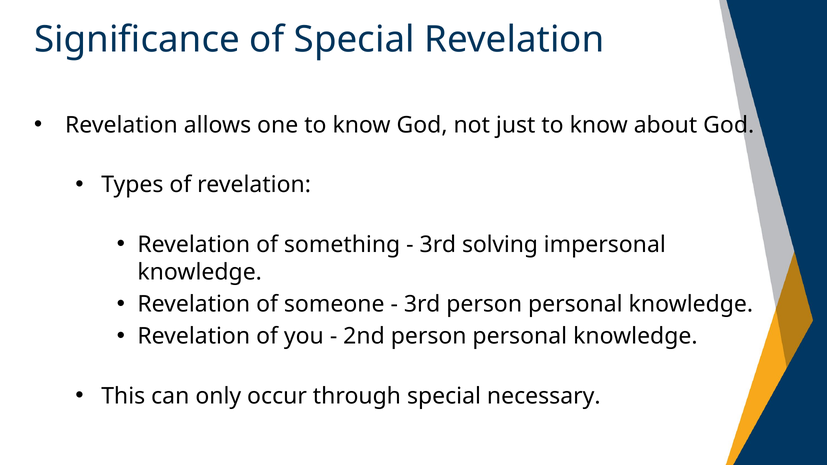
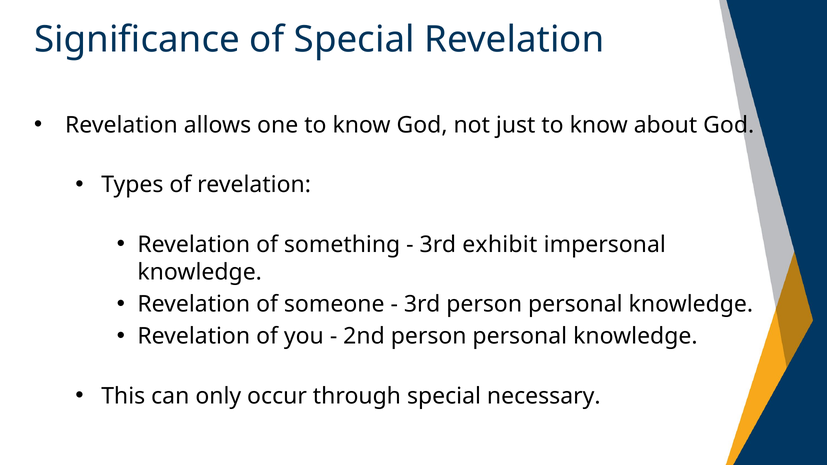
solving: solving -> exhibit
